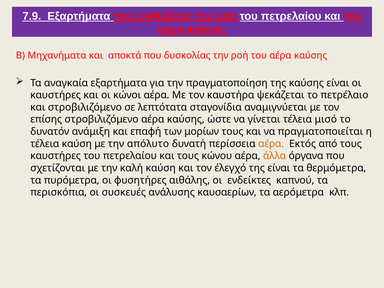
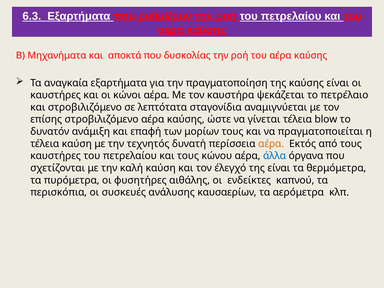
7.9: 7.9 -> 6.3
μισό: μισό -> blow
απόλυτο: απόλυτο -> τεχνητός
άλλα colour: orange -> blue
